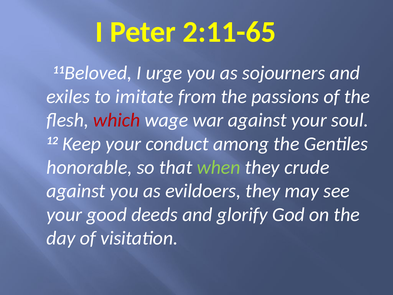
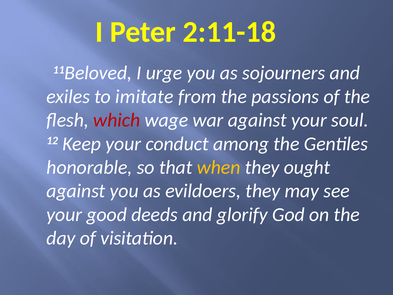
2:11-65: 2:11-65 -> 2:11-18
when colour: light green -> yellow
crude: crude -> ought
